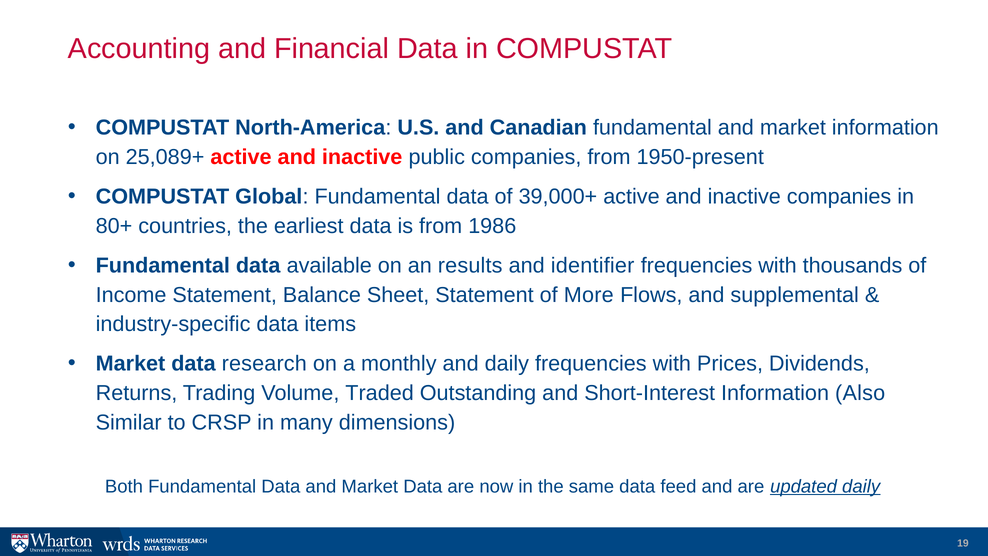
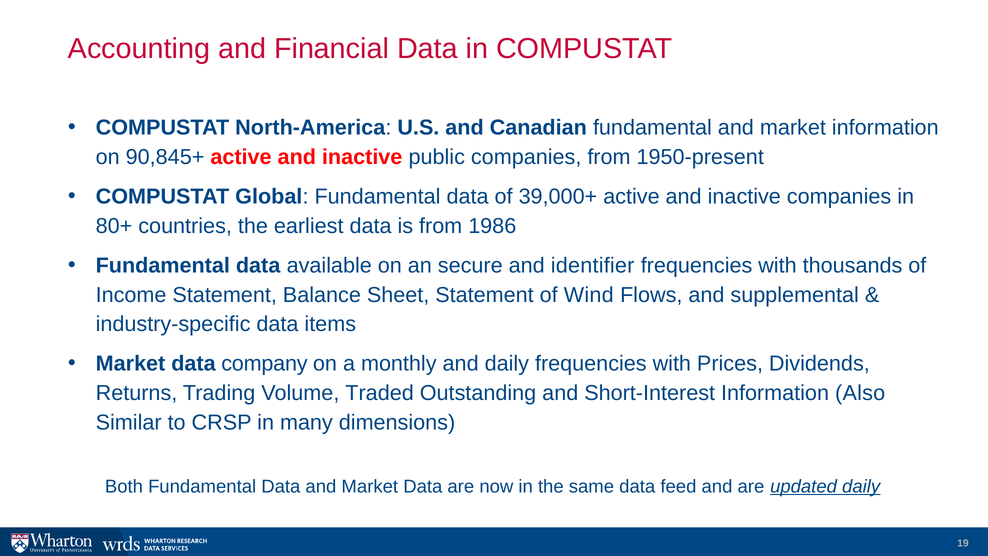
25,089+: 25,089+ -> 90,845+
results: results -> secure
More: More -> Wind
research: research -> company
